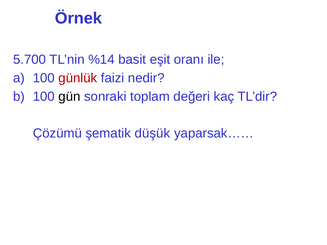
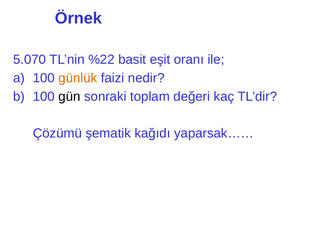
5.700: 5.700 -> 5.070
%14: %14 -> %22
günlük colour: red -> orange
düşük: düşük -> kağıdı
